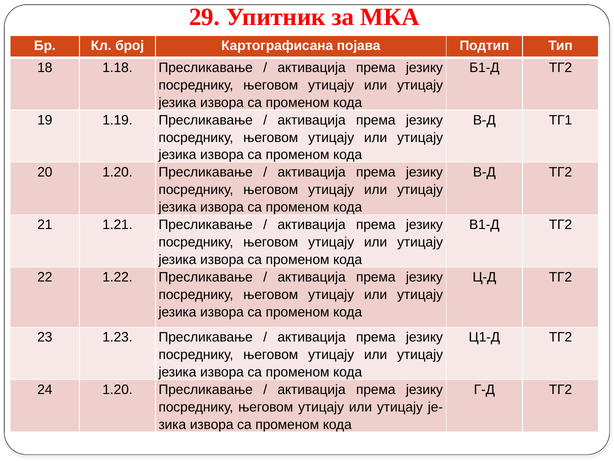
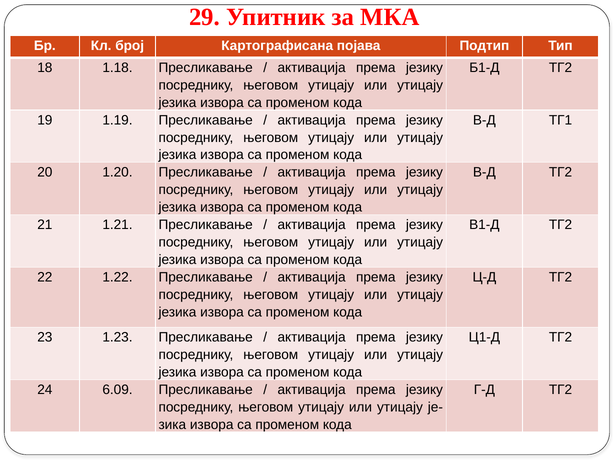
24 1.20: 1.20 -> 6.09
